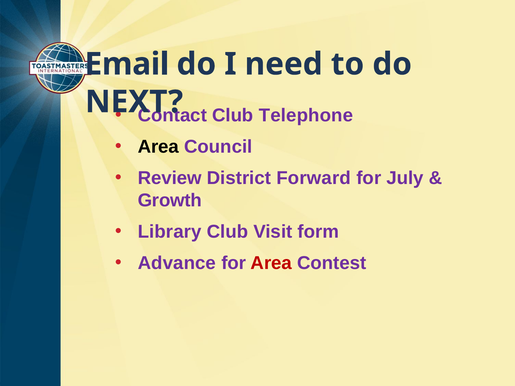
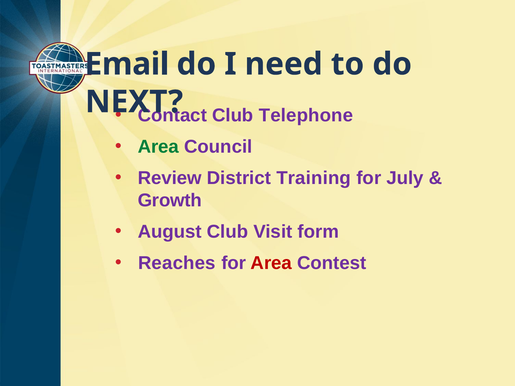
Area at (158, 147) colour: black -> green
Forward: Forward -> Training
Library: Library -> August
Advance: Advance -> Reaches
